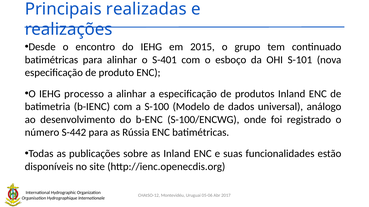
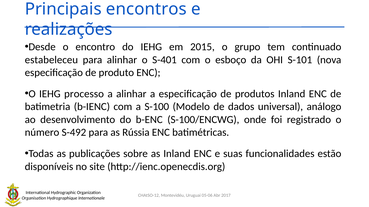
realizadas: realizadas -> encontros
batimétricas at (51, 60): batimétricas -> estabeleceu
S-442: S-442 -> S-492
